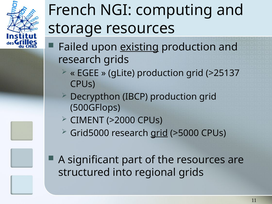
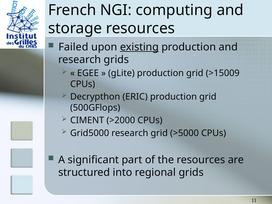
>25137: >25137 -> >15009
IBCP: IBCP -> ERIC
grid at (159, 133) underline: present -> none
